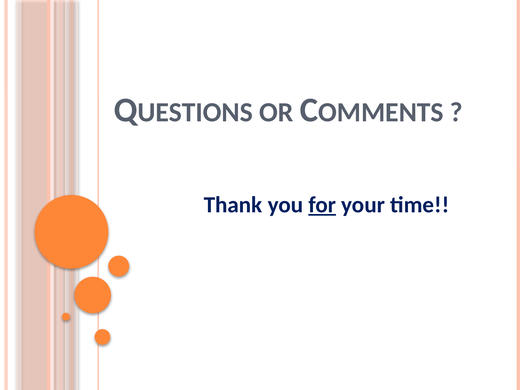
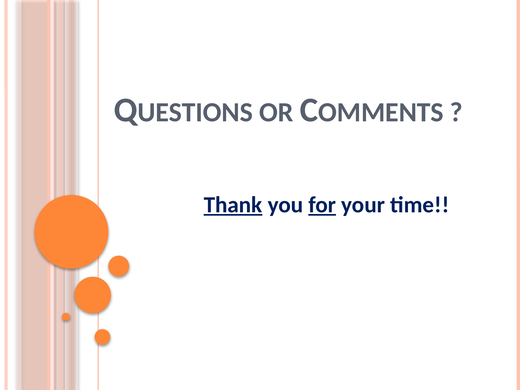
Thank underline: none -> present
